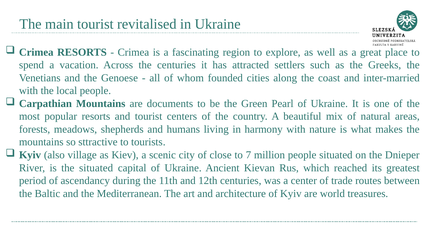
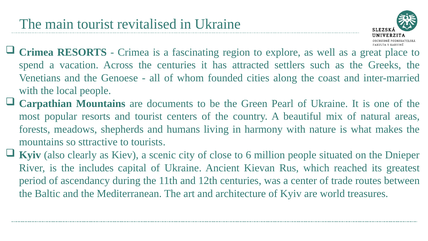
village: village -> clearly
7: 7 -> 6
the situated: situated -> includes
